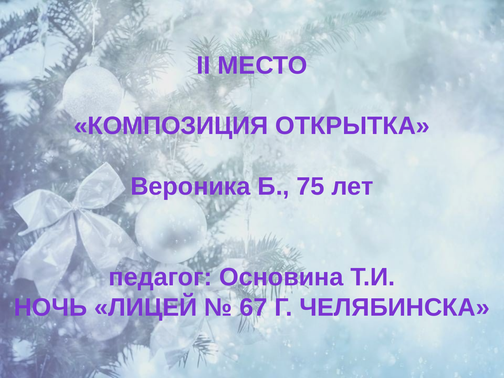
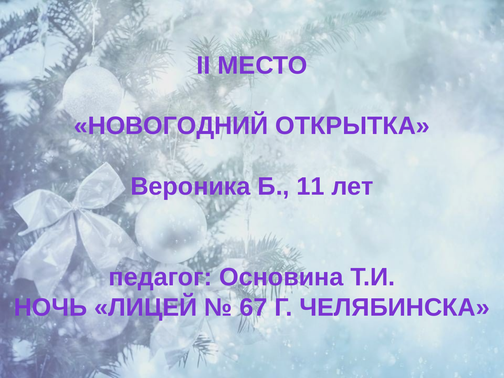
КОМПОЗИЦИЯ: КОМПОЗИЦИЯ -> НОВОГОДНИЙ
75: 75 -> 11
